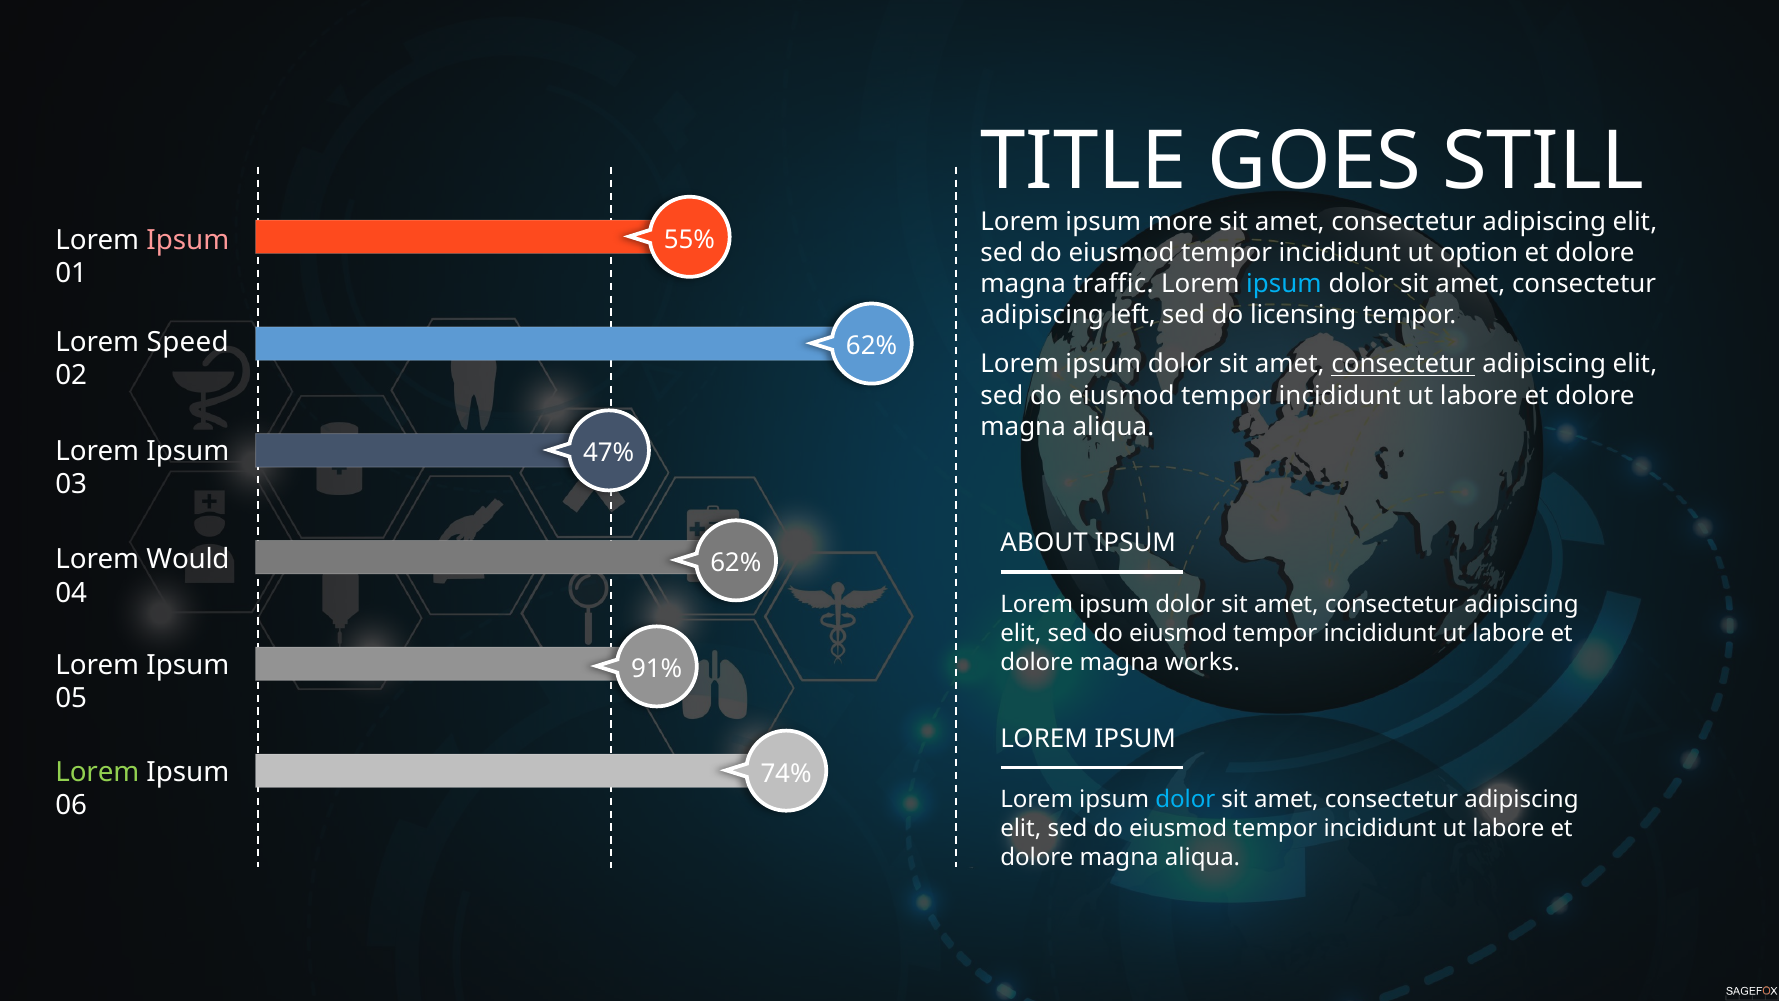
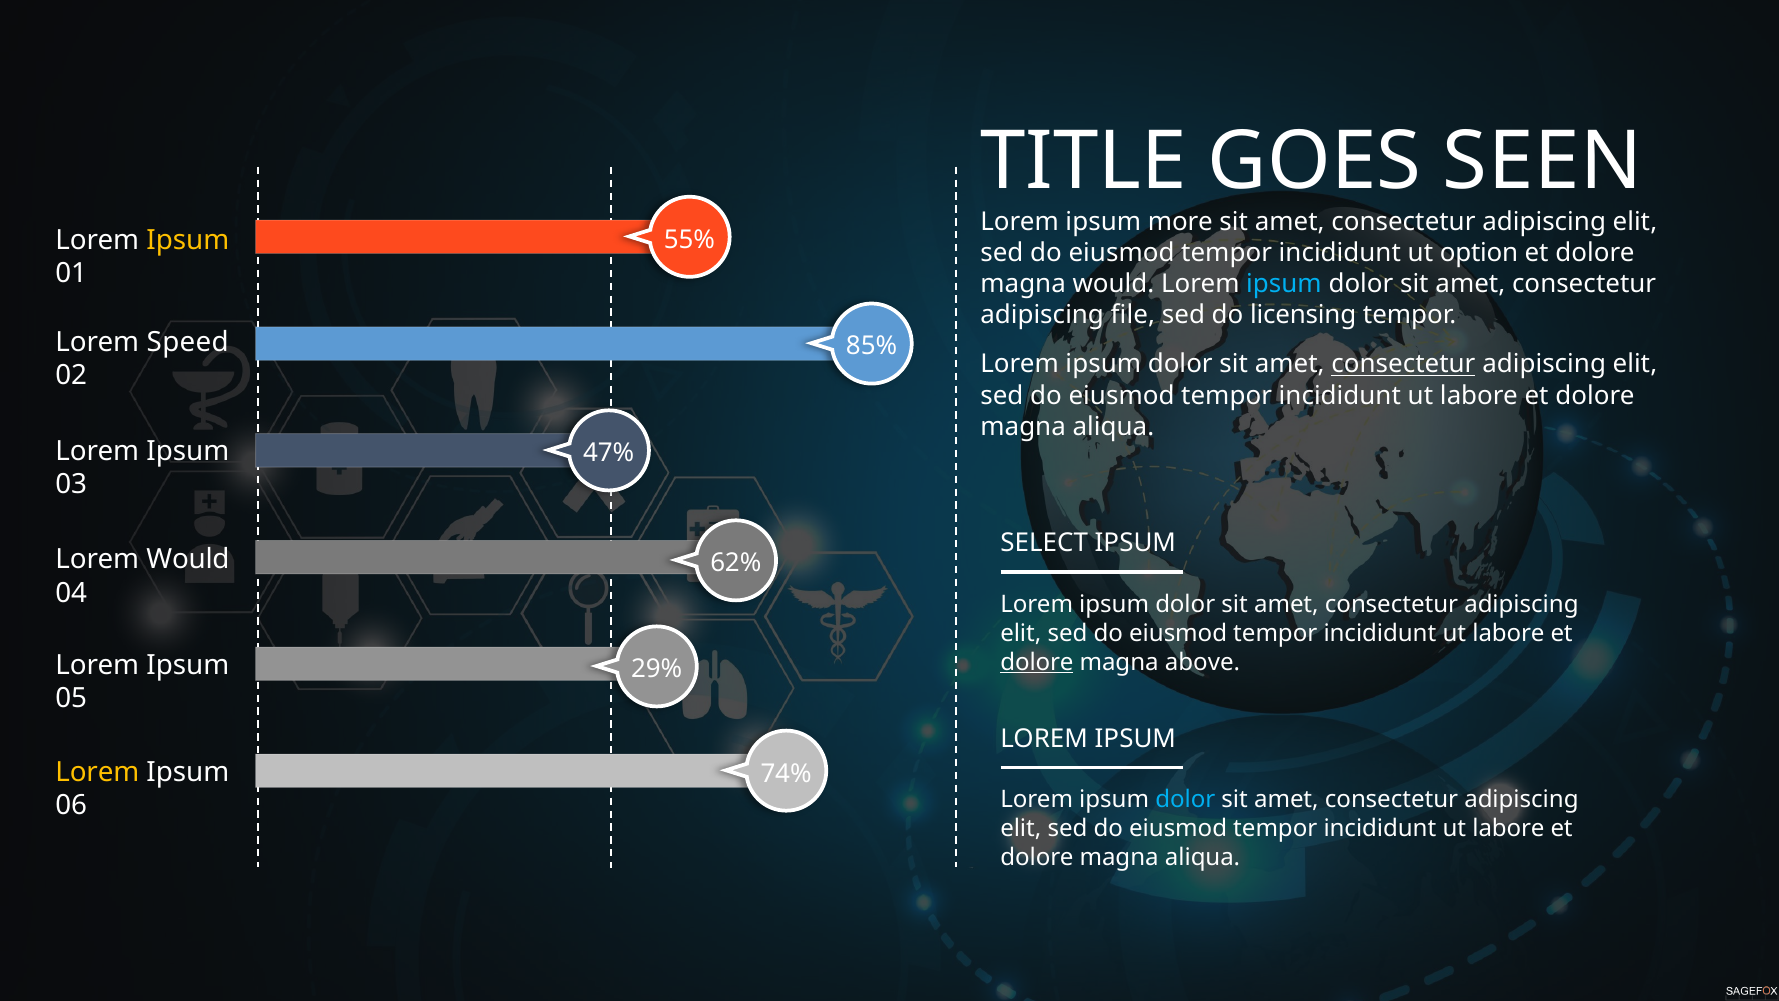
STILL: STILL -> SEEN
Ipsum at (188, 240) colour: pink -> yellow
magna traffic: traffic -> would
left: left -> file
62% at (872, 346): 62% -> 85%
ABOUT: ABOUT -> SELECT
dolore at (1037, 662) underline: none -> present
works: works -> above
91%: 91% -> 29%
Lorem at (97, 772) colour: light green -> yellow
